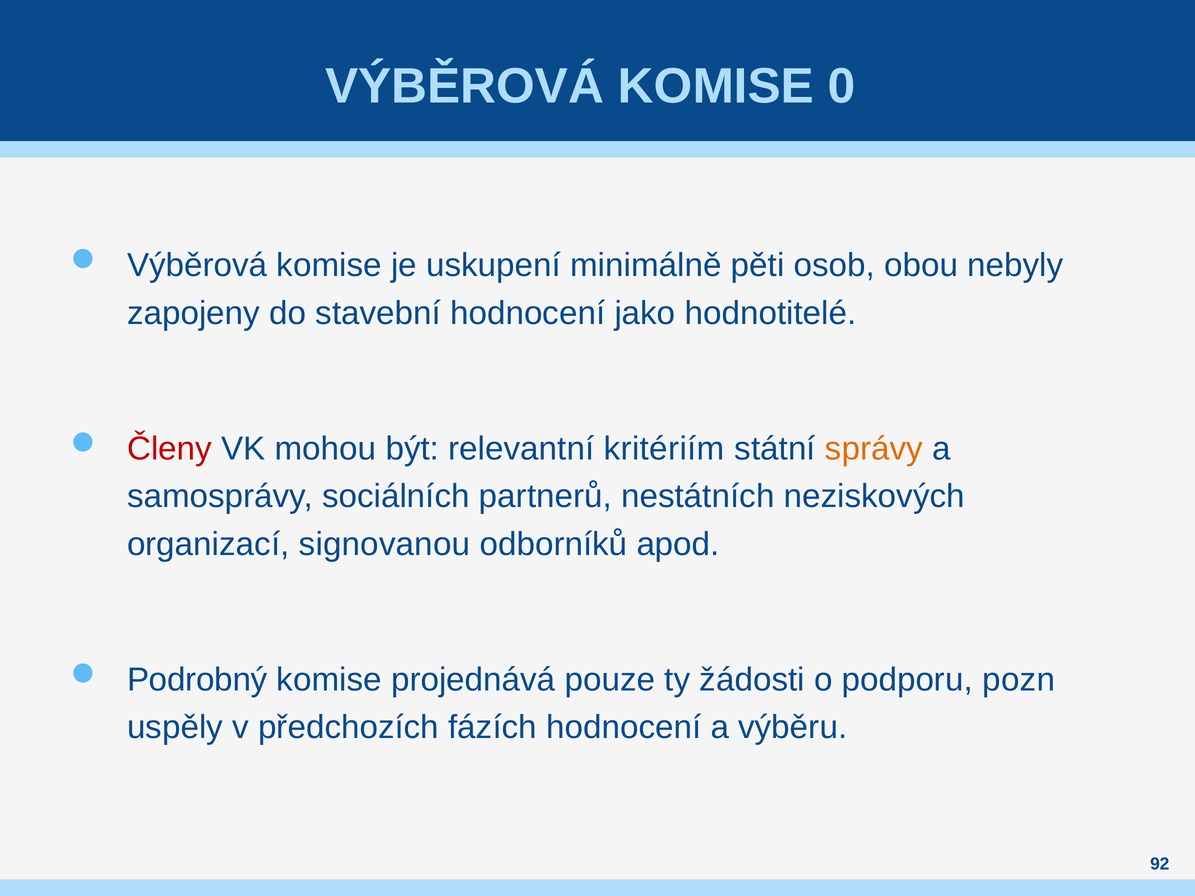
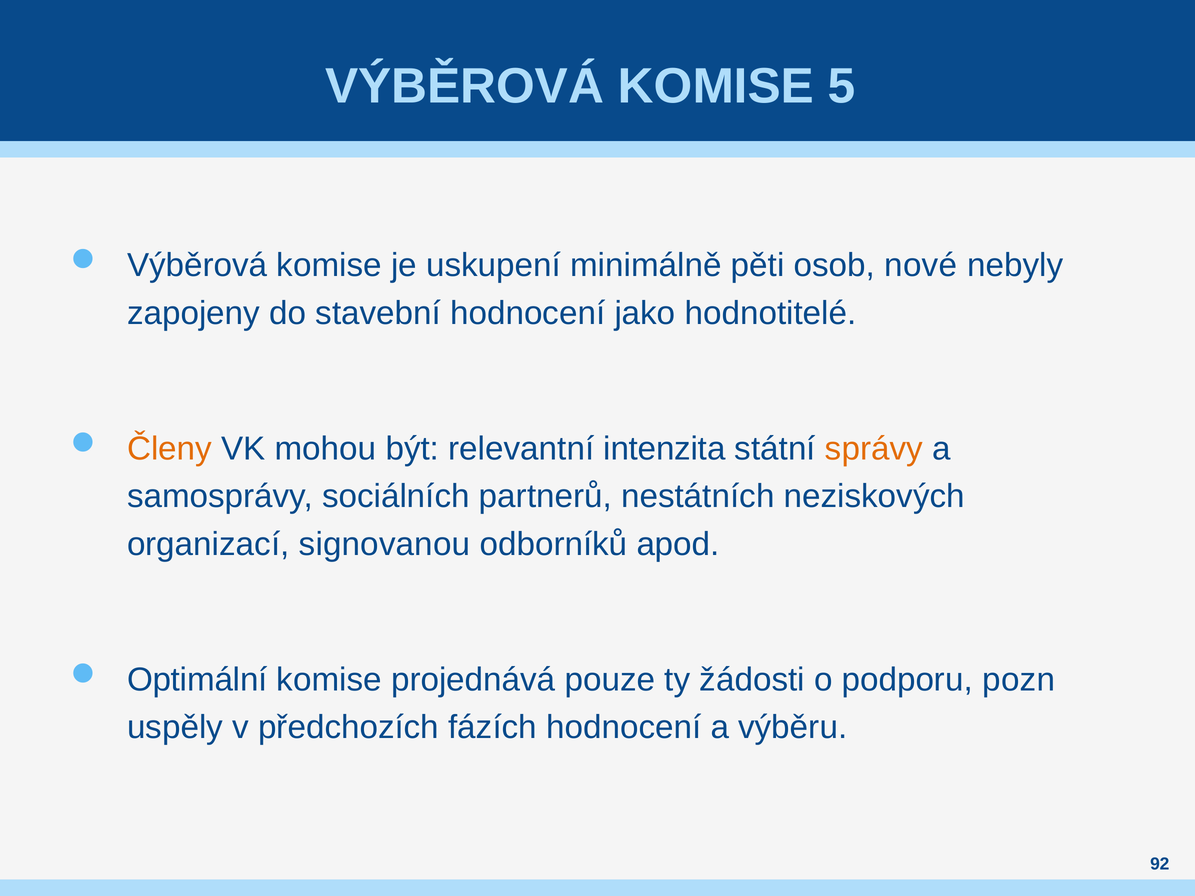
0: 0 -> 5
obou: obou -> nové
Členy colour: red -> orange
kritériím: kritériím -> intenzita
Podrobný: Podrobný -> Optimální
